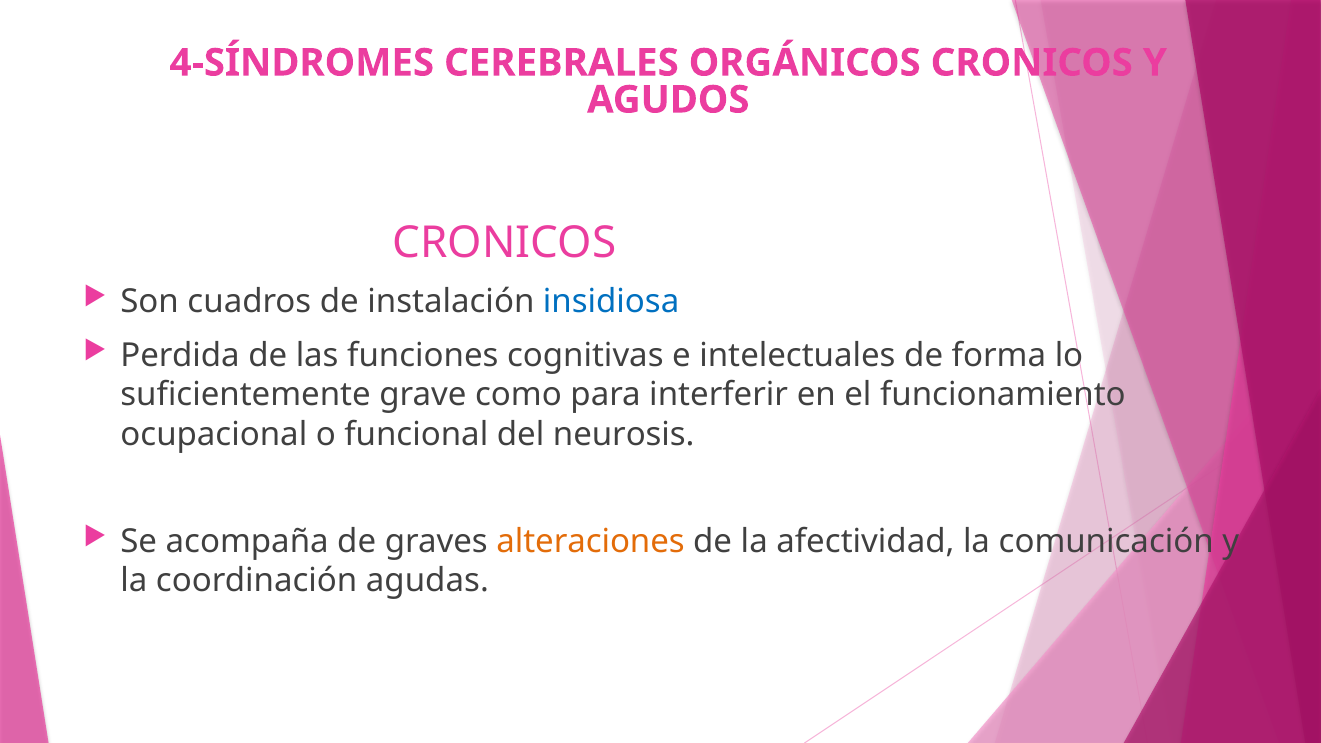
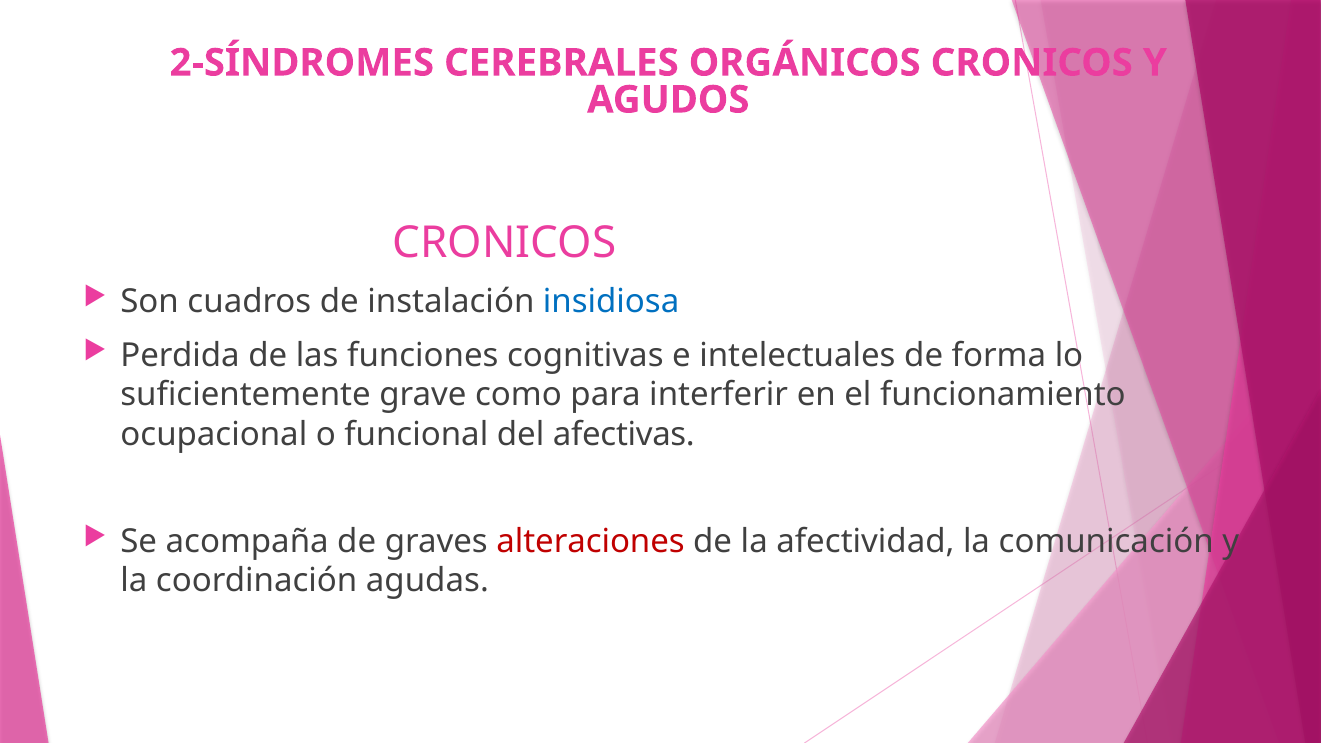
4-SÍNDROMES: 4-SÍNDROMES -> 2-SÍNDROMES
neurosis: neurosis -> afectivas
alteraciones colour: orange -> red
